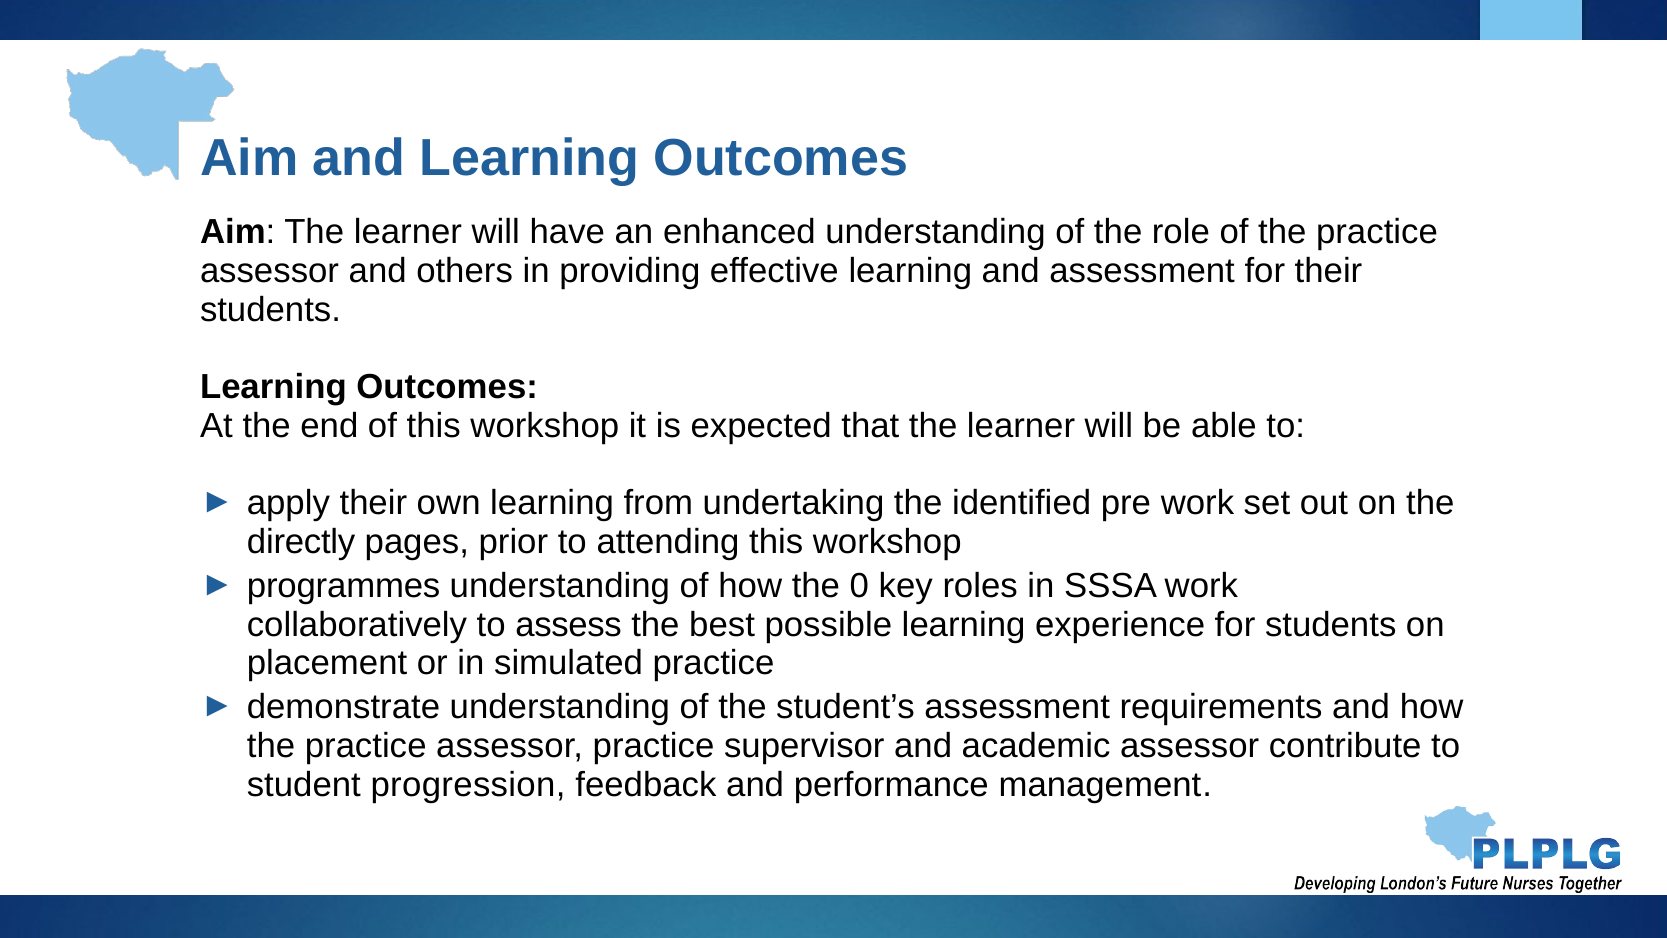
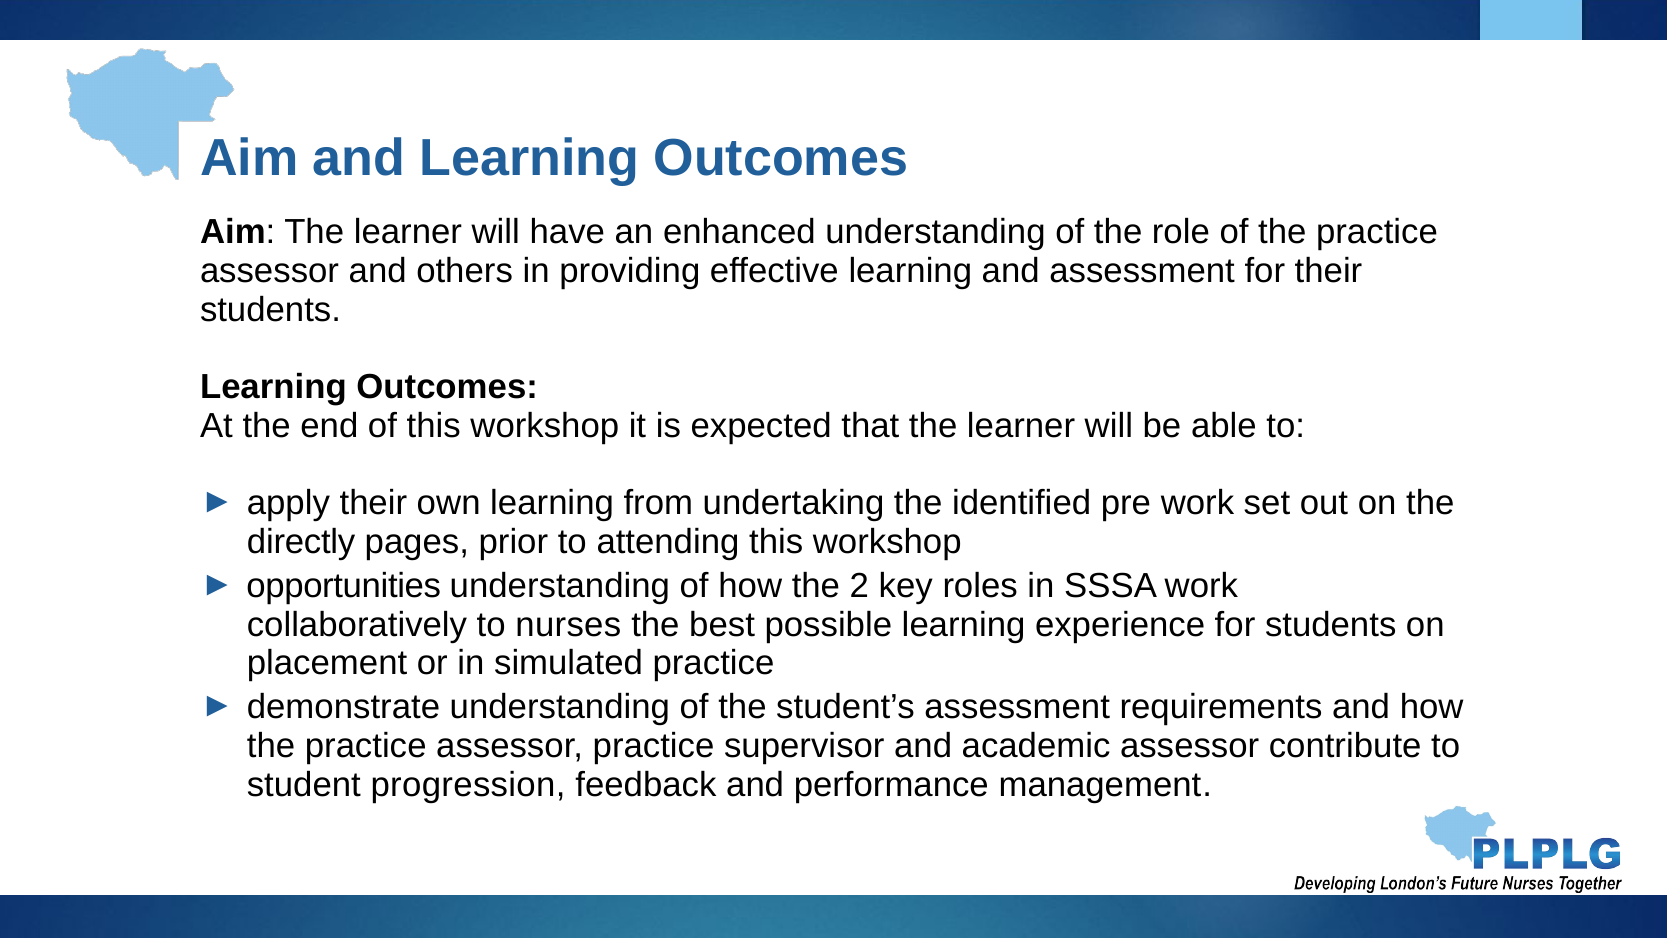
programmes: programmes -> opportunities
0: 0 -> 2
assess: assess -> nurses
